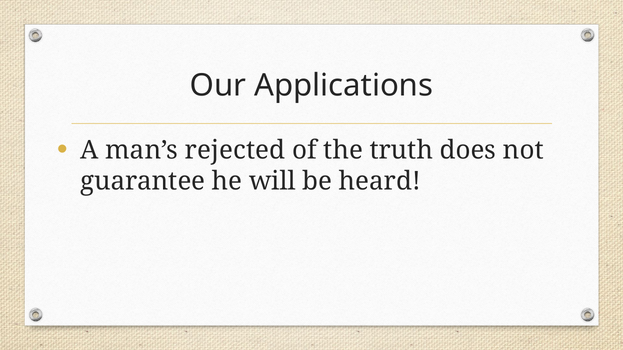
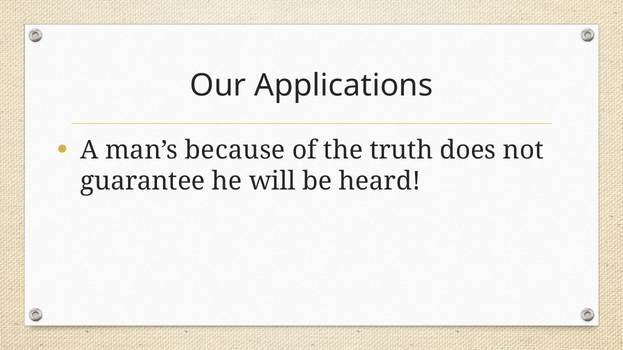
rejected: rejected -> because
